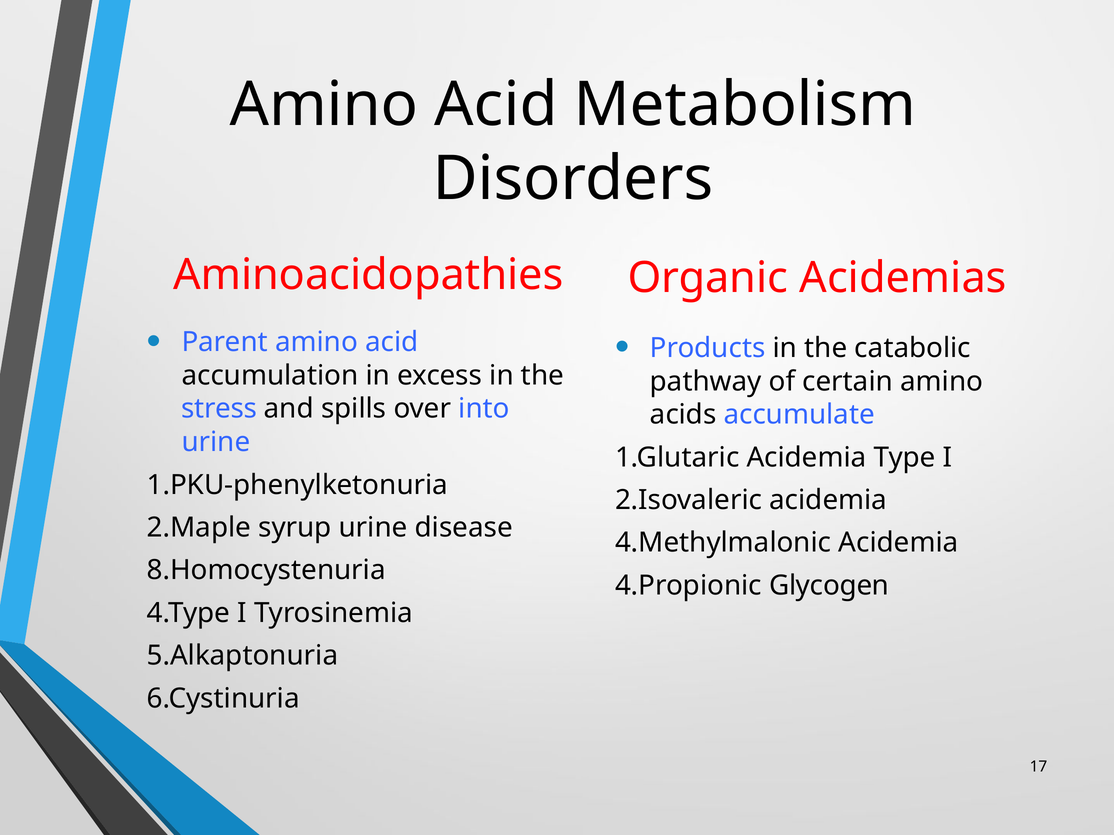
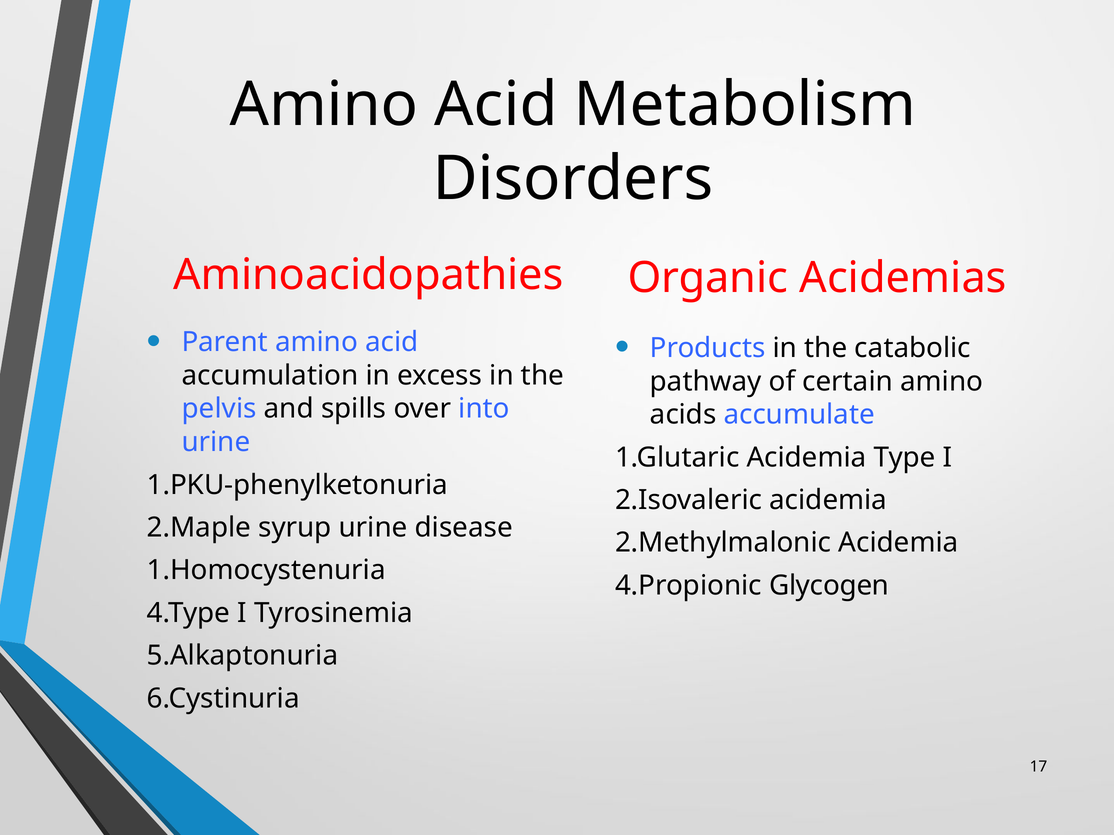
stress: stress -> pelvis
4.Methylmalonic: 4.Methylmalonic -> 2.Methylmalonic
8.Homocystenuria: 8.Homocystenuria -> 1.Homocystenuria
